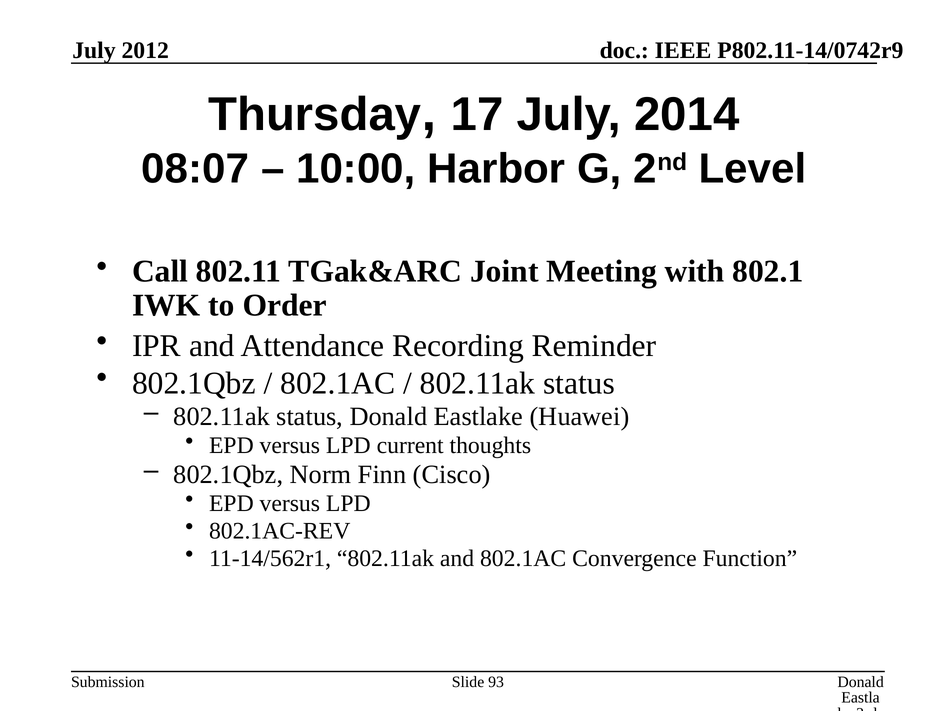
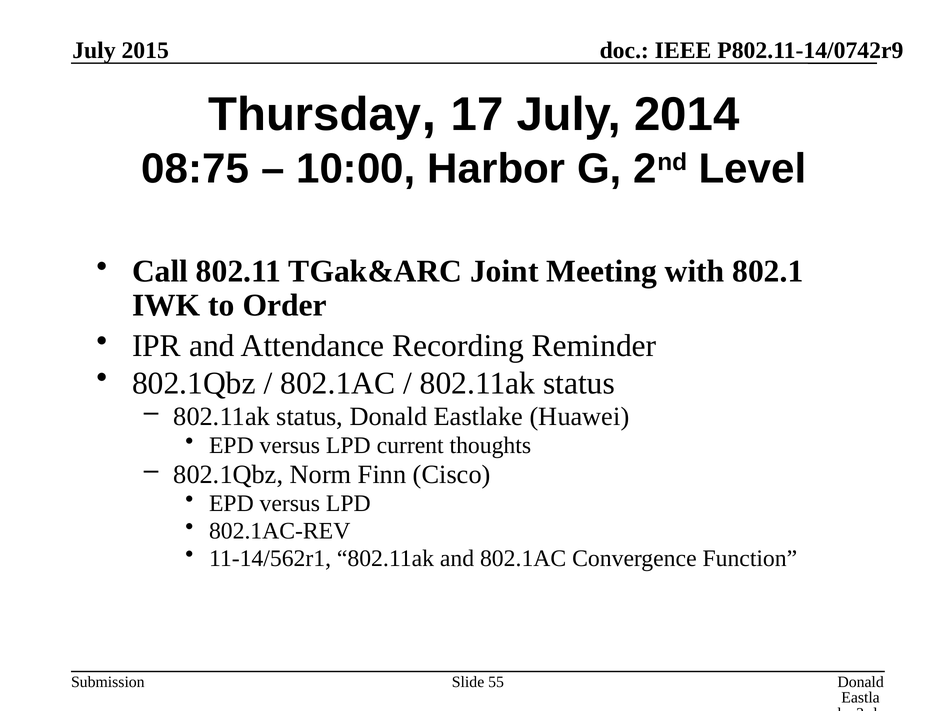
2012: 2012 -> 2015
08:07: 08:07 -> 08:75
93: 93 -> 55
